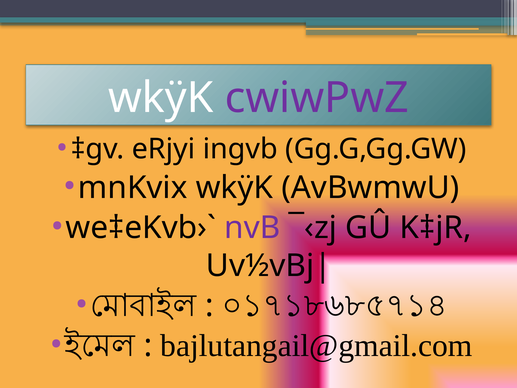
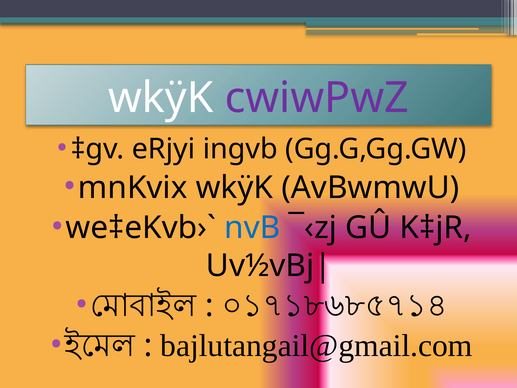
nvB colour: purple -> blue
